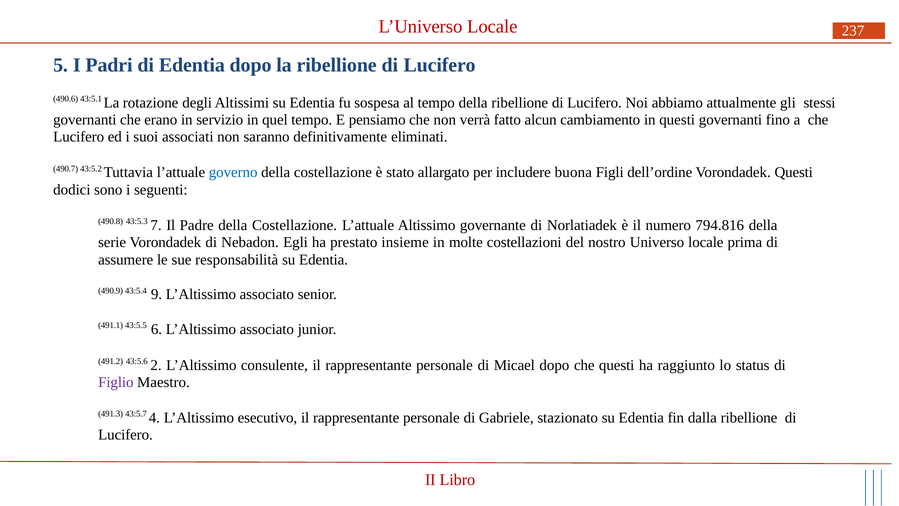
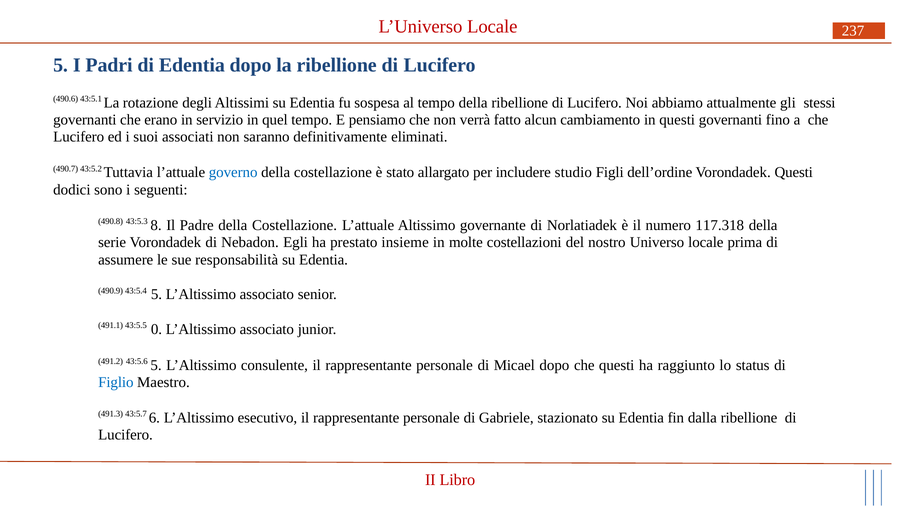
buona: buona -> studio
7: 7 -> 8
794.816: 794.816 -> 117.318
43:5.4 9: 9 -> 5
6: 6 -> 0
43:5.6 2: 2 -> 5
Figlio colour: purple -> blue
4: 4 -> 6
